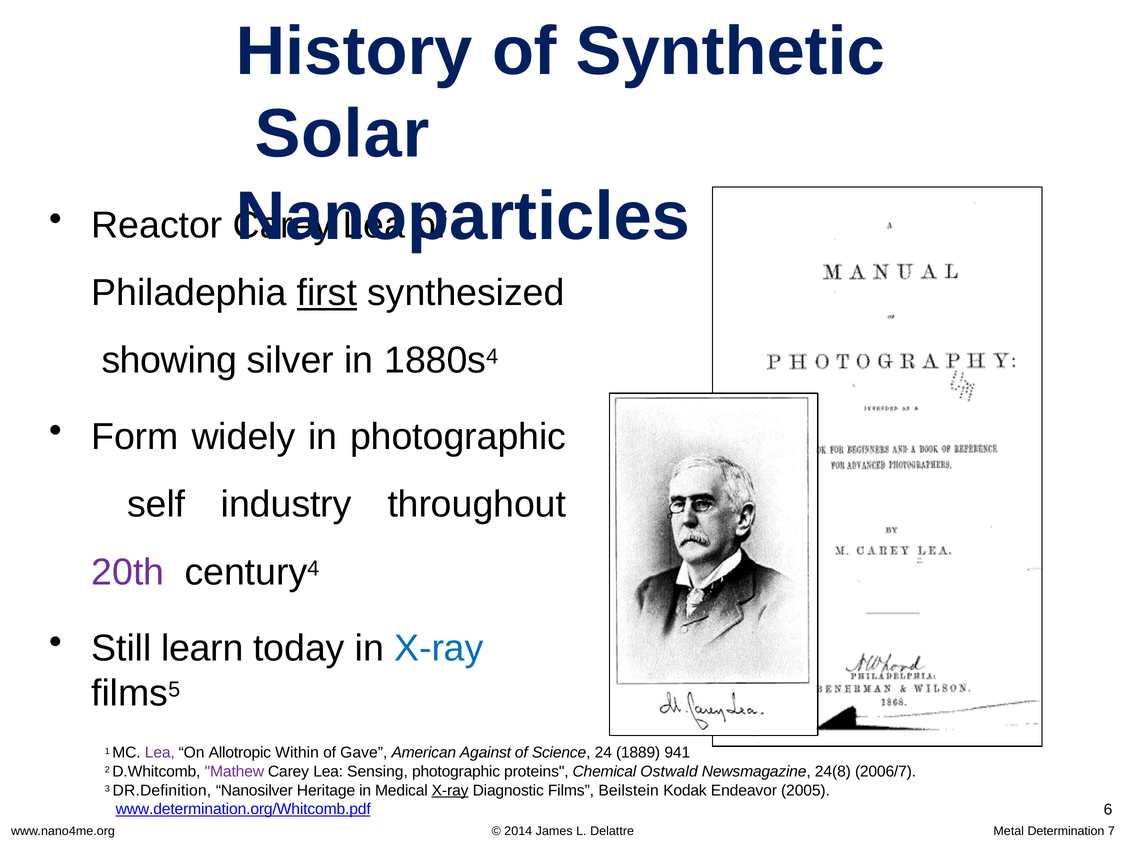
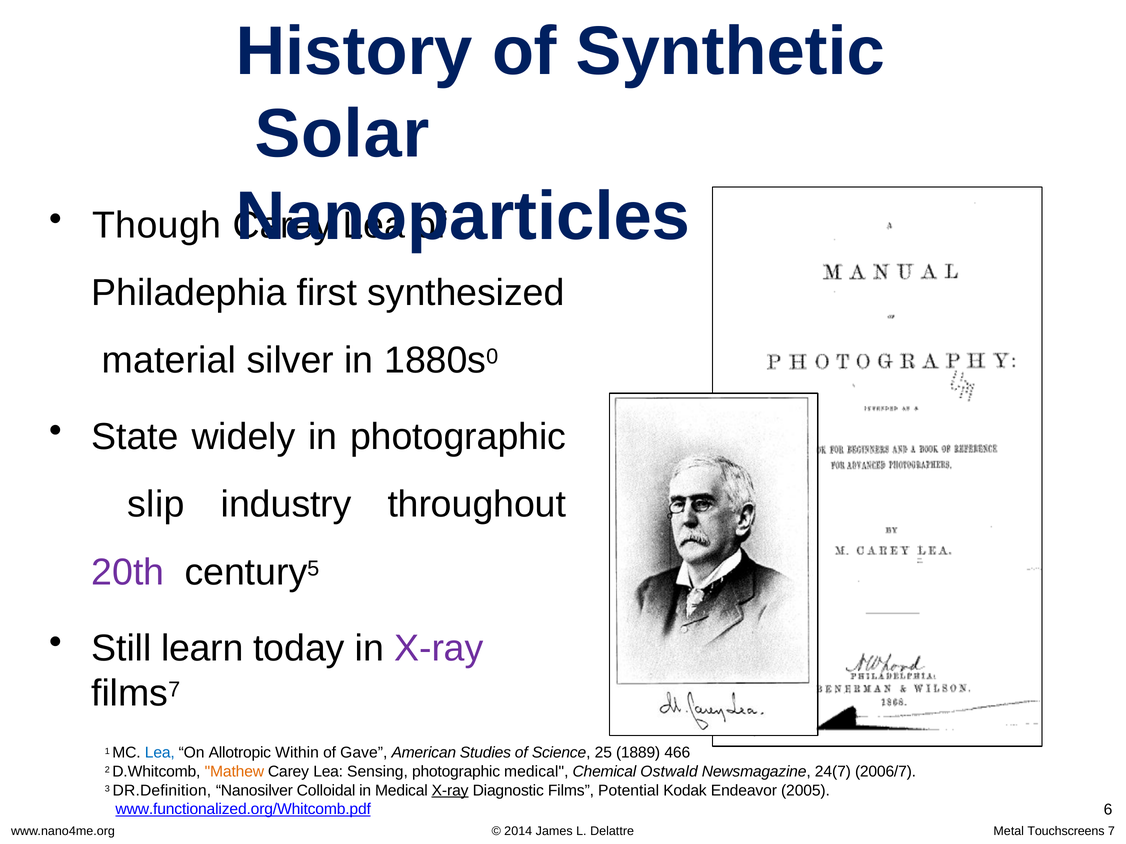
Reactor: Reactor -> Though
first underline: present -> none
showing: showing -> material
4 at (492, 357): 4 -> 0
Form: Form -> State
self: self -> slip
4 at (313, 569): 4 -> 5
X-ray at (439, 649) colour: blue -> purple
films 5: 5 -> 7
Lea at (160, 753) colour: purple -> blue
Against: Against -> Studies
24: 24 -> 25
941: 941 -> 466
Mathew colour: purple -> orange
photographic proteins: proteins -> medical
24(8: 24(8 -> 24(7
Heritage: Heritage -> Colloidal
Beilstein: Beilstein -> Potential
www.determination.org/Whitcomb.pdf: www.determination.org/Whitcomb.pdf -> www.functionalized.org/Whitcomb.pdf
Determination: Determination -> Touchscreens
